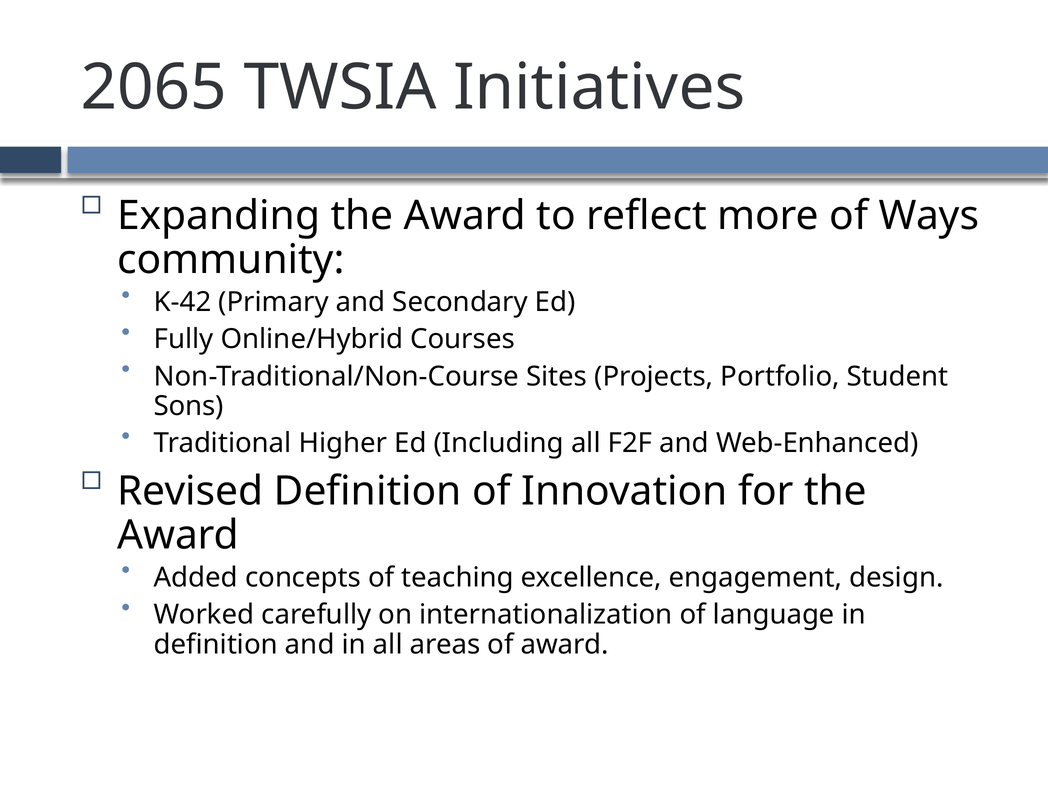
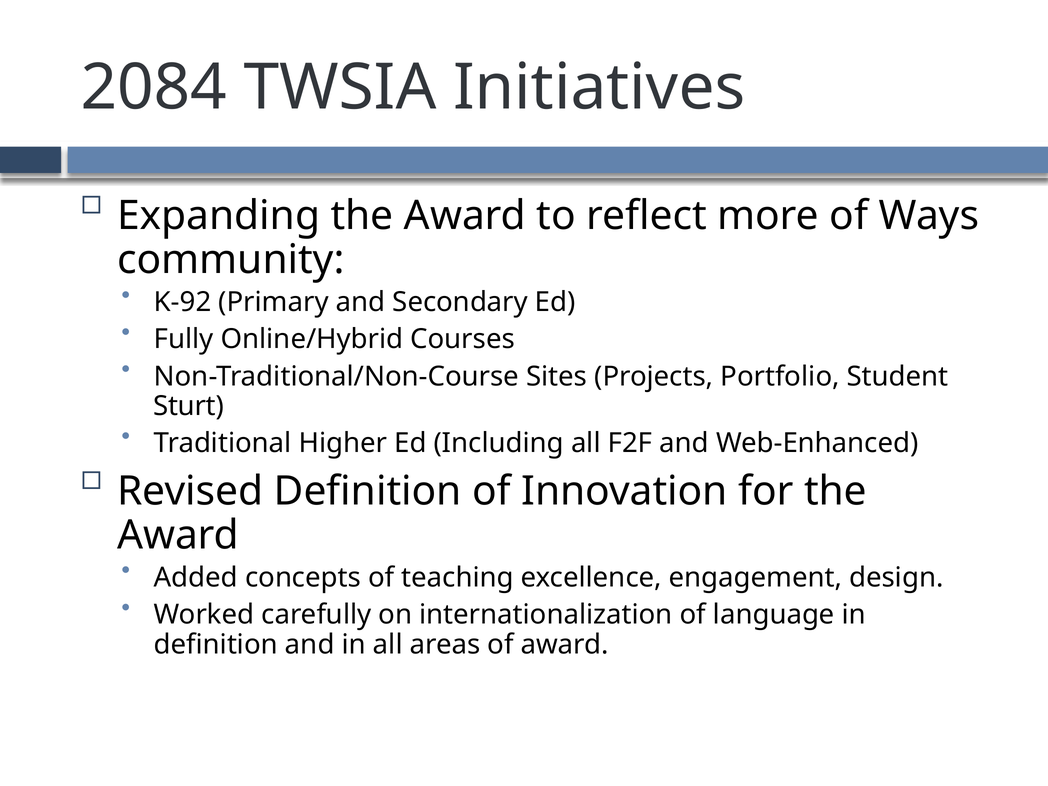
2065: 2065 -> 2084
K-42: K-42 -> K-92
Sons: Sons -> Sturt
